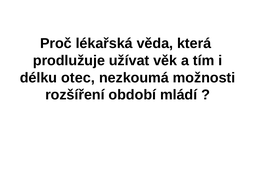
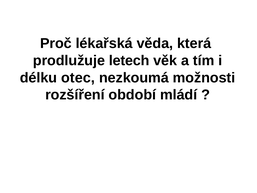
užívat: užívat -> letech
